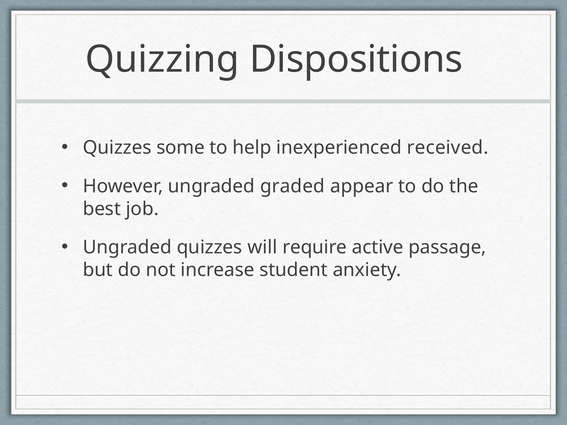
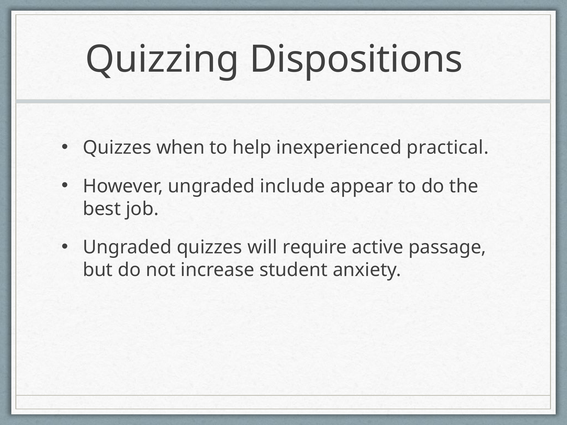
some: some -> when
received: received -> practical
graded: graded -> include
